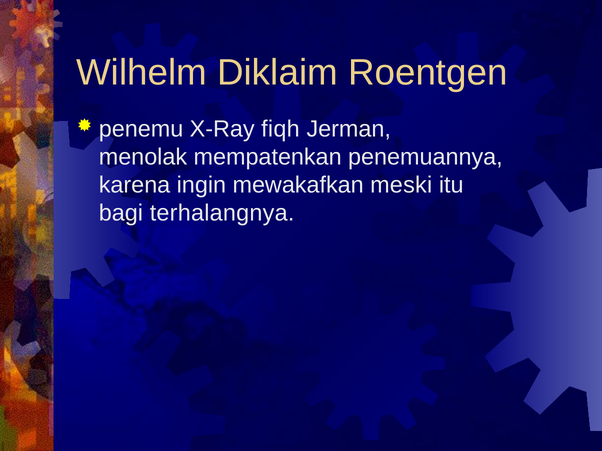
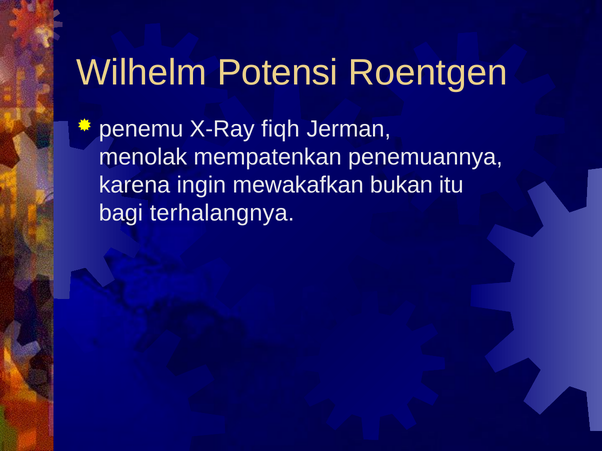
Diklaim: Diklaim -> Potensi
meski: meski -> bukan
